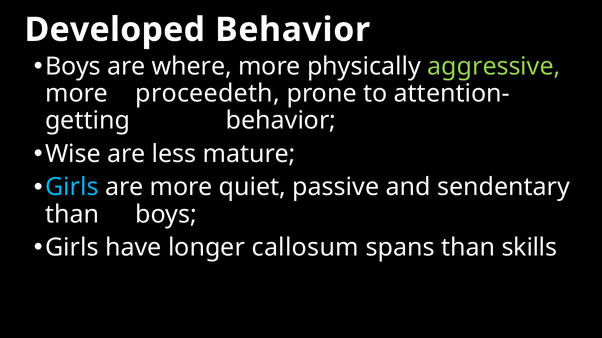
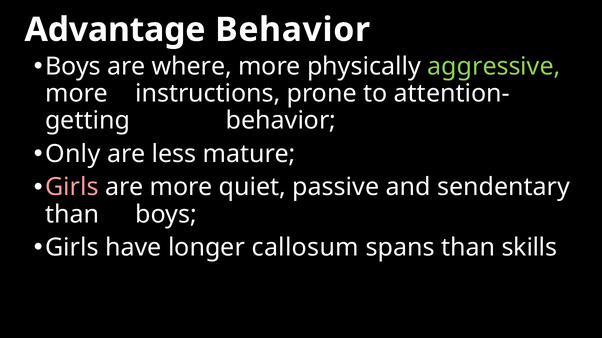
Developed: Developed -> Advantage
proceedeth: proceedeth -> instructions
Wise: Wise -> Only
Girls at (72, 188) colour: light blue -> pink
